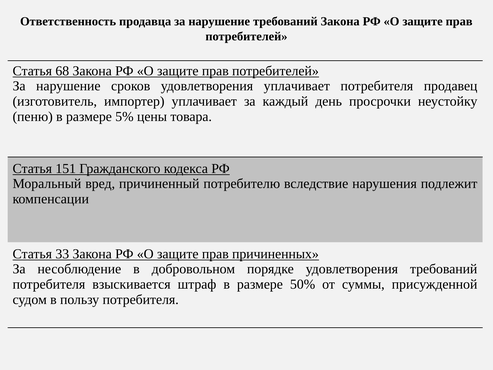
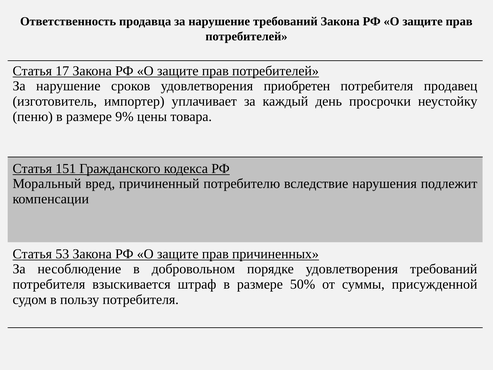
68: 68 -> 17
удовлетворения уплачивает: уплачивает -> приобретен
5%: 5% -> 9%
33: 33 -> 53
